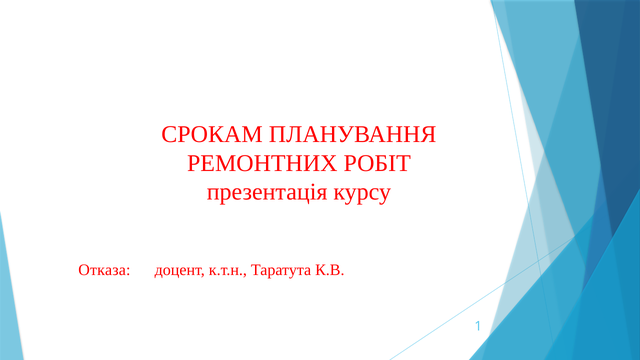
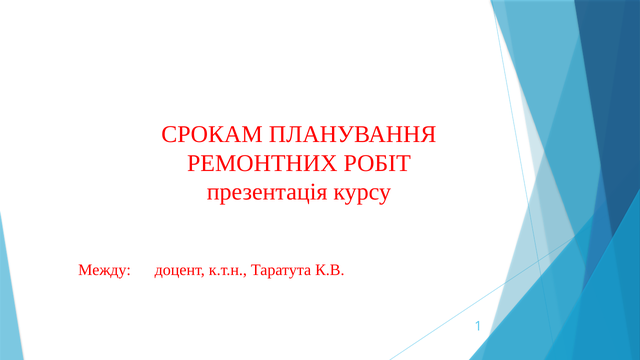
Отказа: Отказа -> Между
